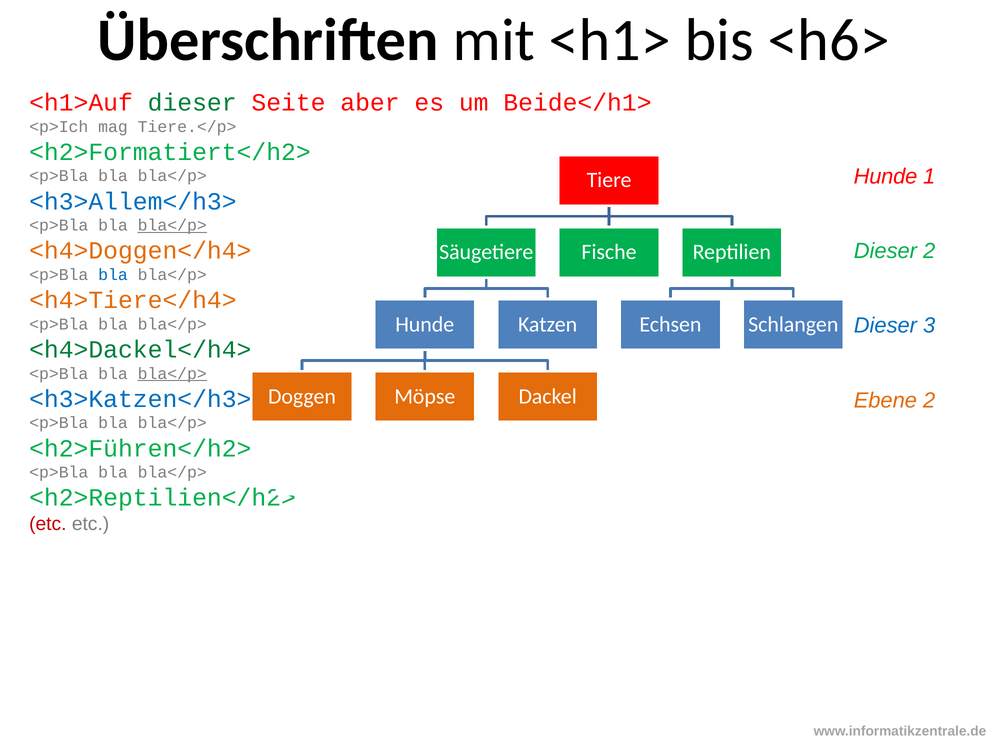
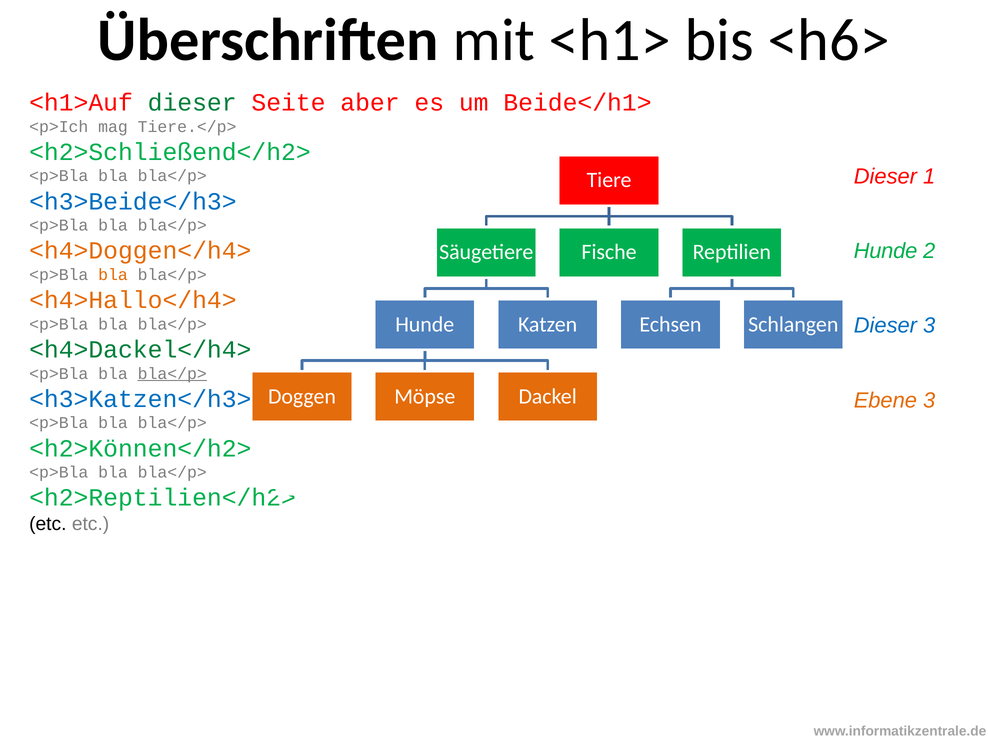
<h2>Formatiert</h2>: <h2>Formatiert</h2> -> <h2>Schließend</h2>
Hunde at (886, 177): Hunde -> Dieser
<h3>Allem</h3>: <h3>Allem</h3> -> <h3>Beide</h3>
bla</p> at (172, 225) underline: present -> none
Dieser at (885, 251): Dieser -> Hunde
bla at (113, 275) colour: blue -> orange
<h4>Tiere</h4>: <h4>Tiere</h4> -> <h4>Hallo</h4>
Ebene 2: 2 -> 3
<h2>Führen</h2>: <h2>Führen</h2> -> <h2>Können</h2>
etc at (48, 524) colour: red -> black
